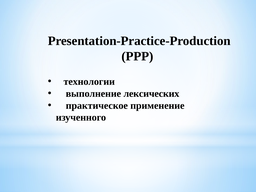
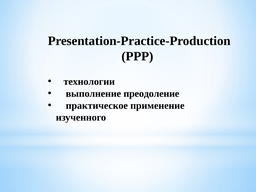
лексических: лексических -> преодоление
